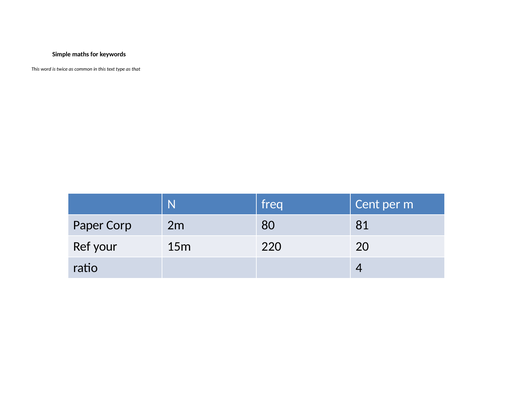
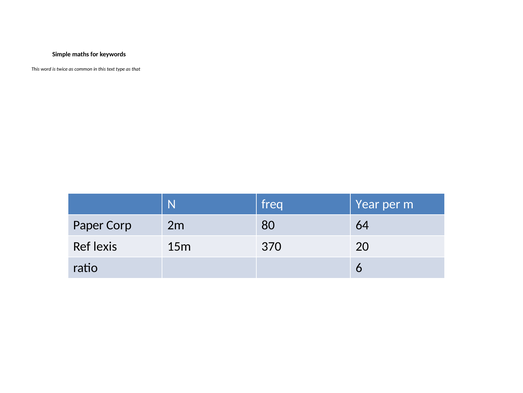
Cent: Cent -> Year
81: 81 -> 64
your: your -> lexis
220: 220 -> 370
4: 4 -> 6
